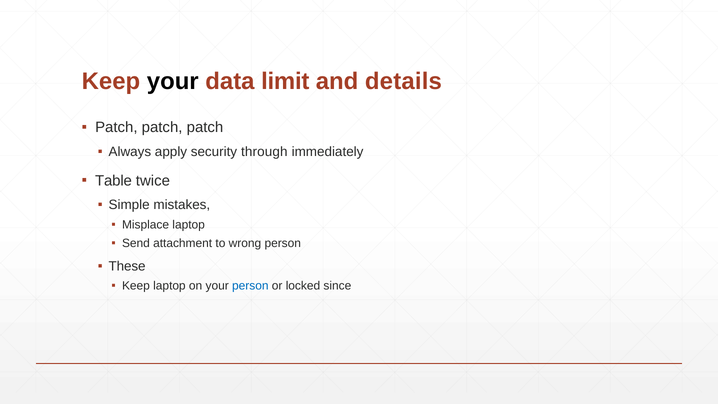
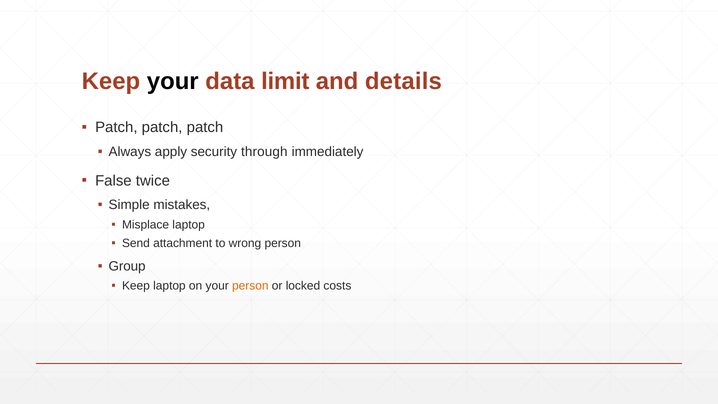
Table: Table -> False
These: These -> Group
person at (250, 286) colour: blue -> orange
since: since -> costs
